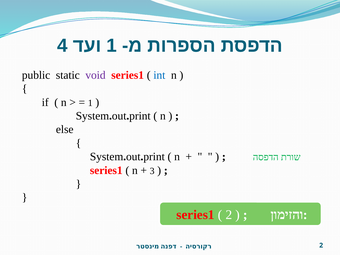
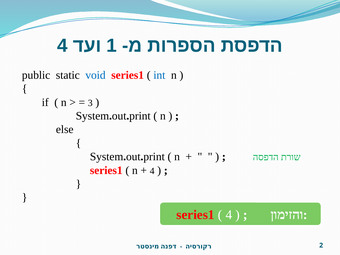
void colour: purple -> blue
1 at (90, 103): 1 -> 3
3 at (152, 171): 3 -> 4
2 at (229, 215): 2 -> 4
